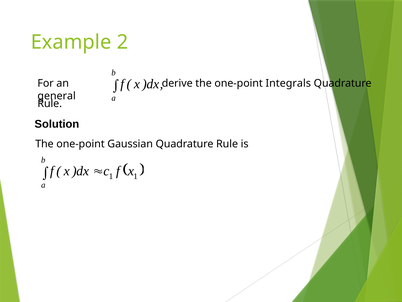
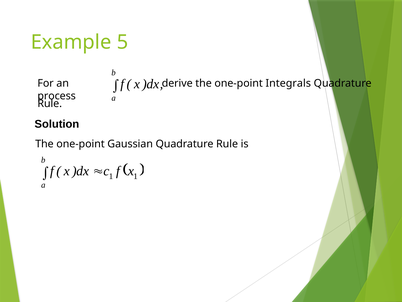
2: 2 -> 5
general: general -> process
